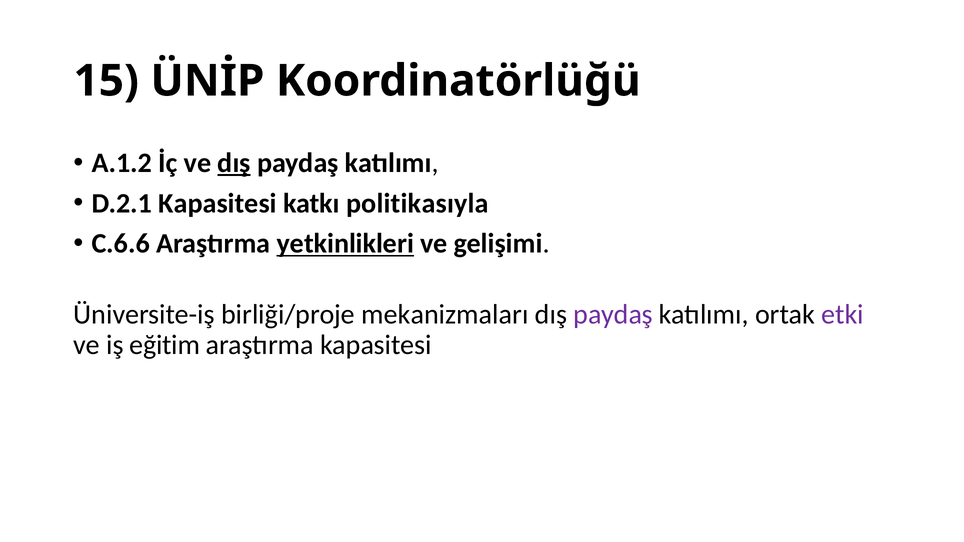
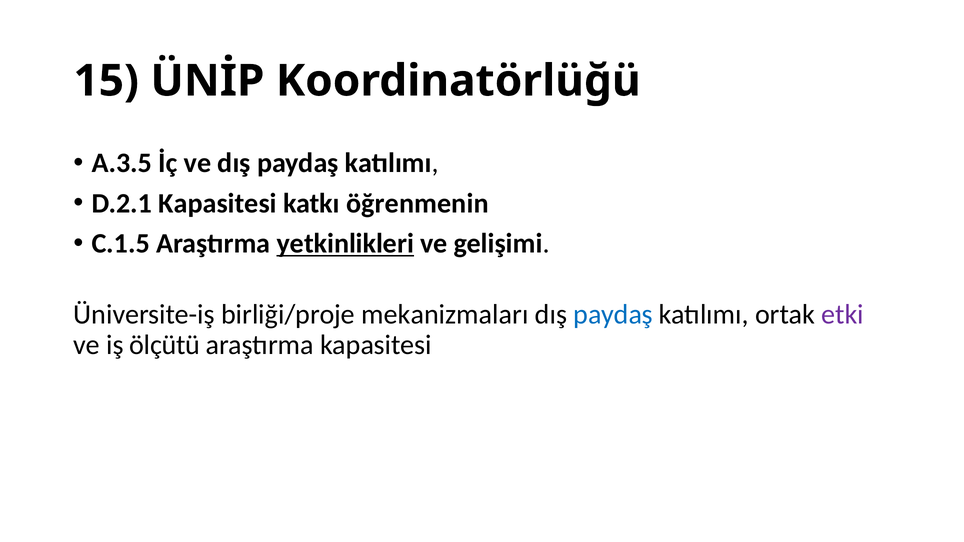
A.1.2: A.1.2 -> A.3.5
dış at (234, 163) underline: present -> none
politikasıyla: politikasıyla -> öğrenmenin
C.6.6: C.6.6 -> C.1.5
paydaş at (613, 315) colour: purple -> blue
eğitim: eğitim -> ölçütü
